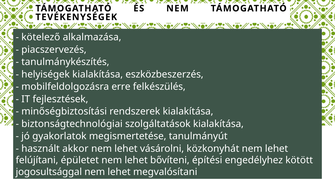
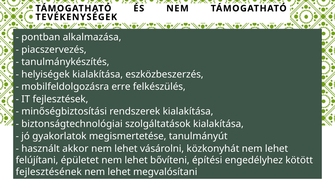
kötelező: kötelező -> pontban
jogosultsággal: jogosultsággal -> fejlesztésének
